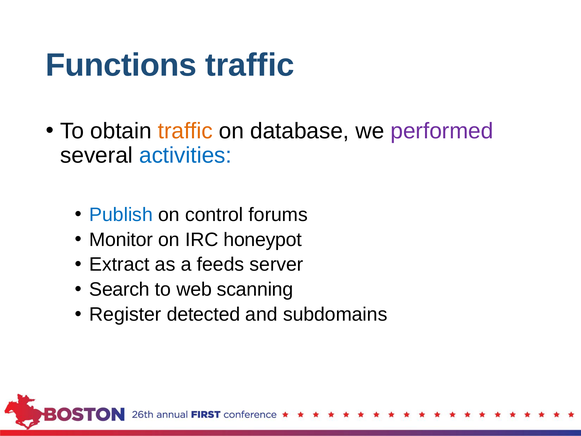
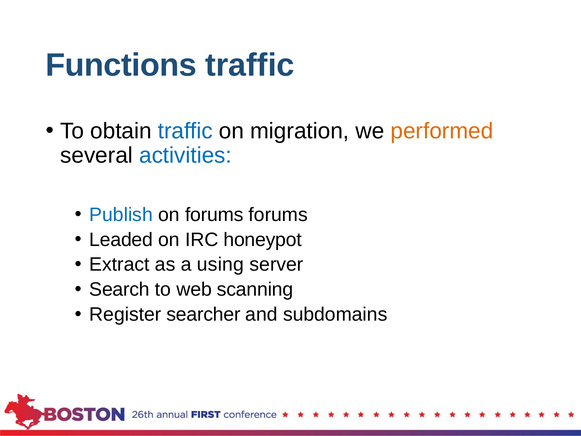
traffic at (185, 131) colour: orange -> blue
database: database -> migration
performed colour: purple -> orange
on control: control -> forums
Monitor: Monitor -> Leaded
feeds: feeds -> using
detected: detected -> searcher
